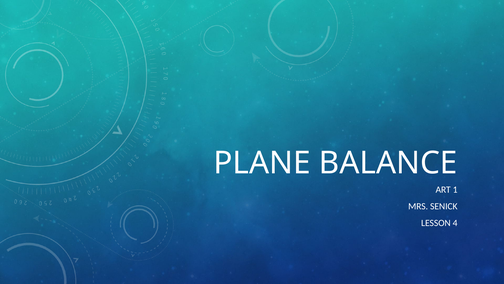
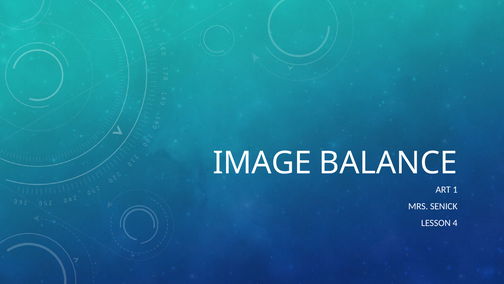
PLANE: PLANE -> IMAGE
